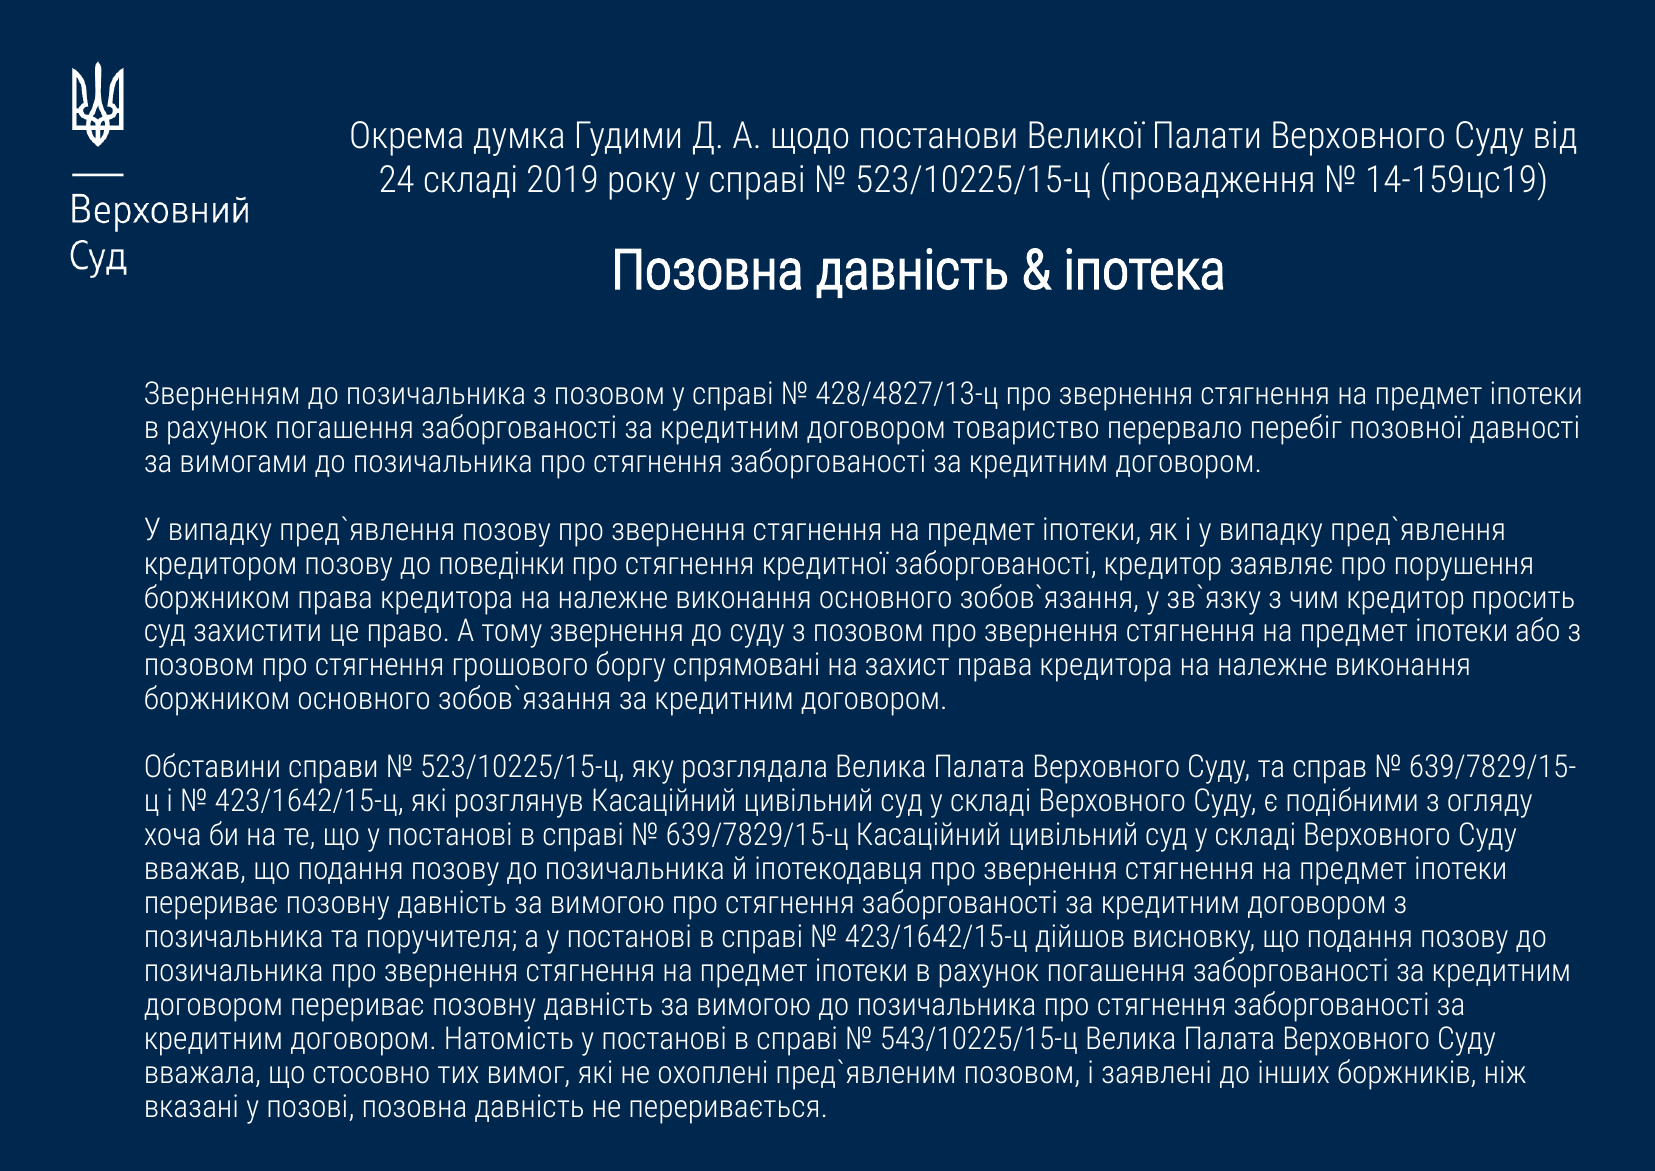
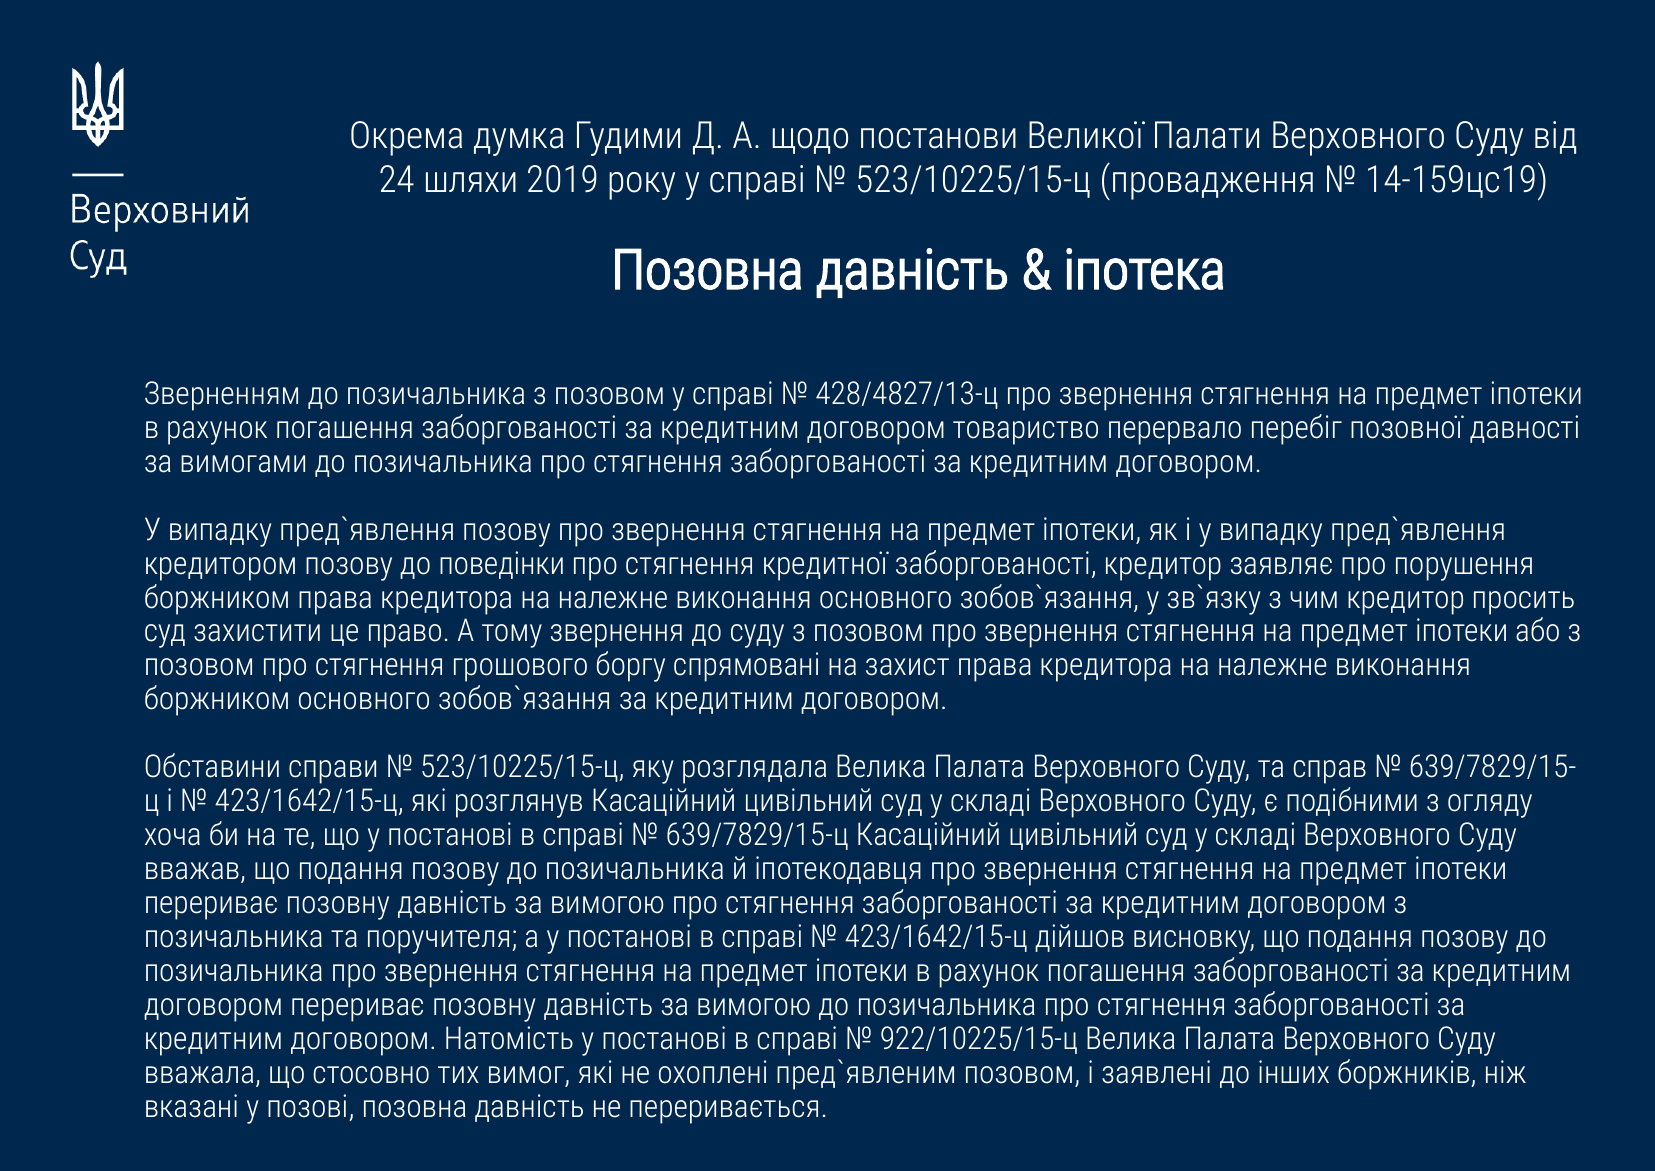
24 складі: складі -> шляхи
543/10225/15-ц: 543/10225/15-ц -> 922/10225/15-ц
